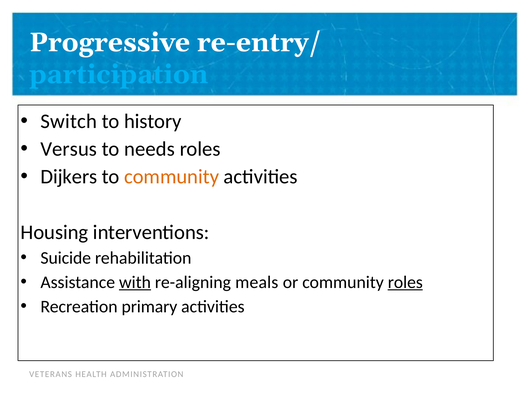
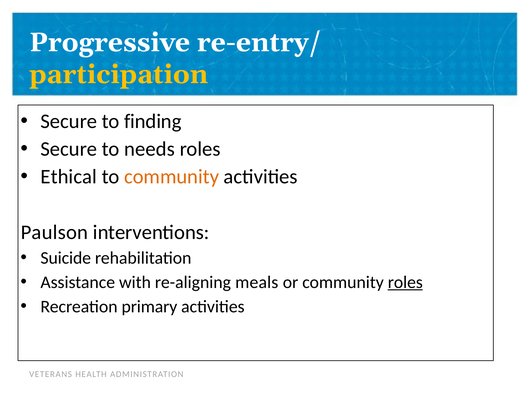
participation colour: light blue -> yellow
Switch at (69, 121): Switch -> Secure
history: history -> finding
Versus at (69, 149): Versus -> Secure
Dijkers: Dijkers -> Ethical
Housing: Housing -> Paulson
with underline: present -> none
